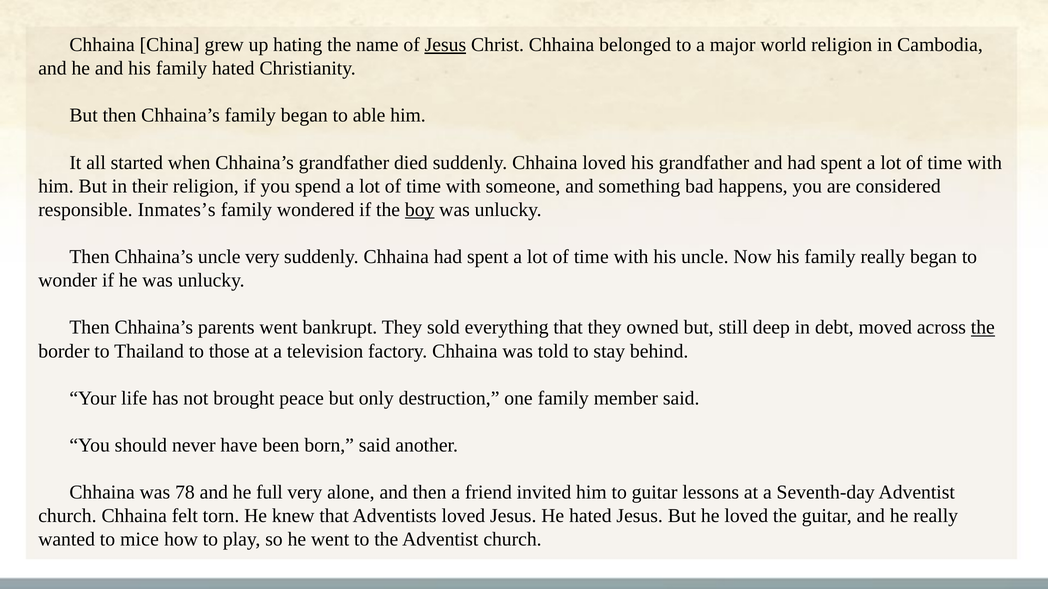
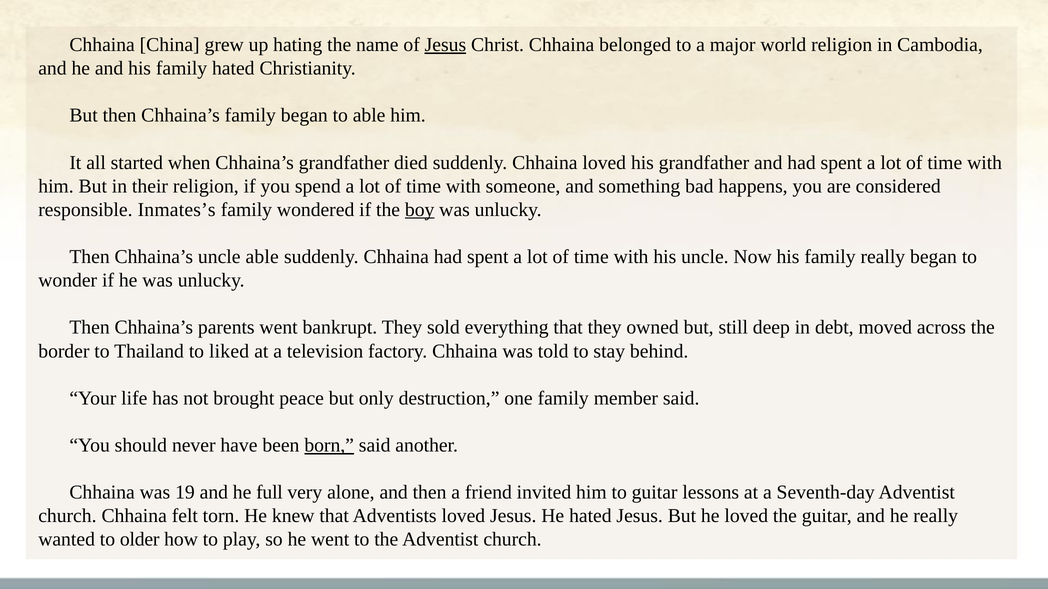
uncle very: very -> able
the at (983, 328) underline: present -> none
those: those -> liked
born underline: none -> present
78: 78 -> 19
mice: mice -> older
